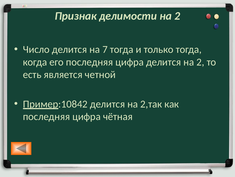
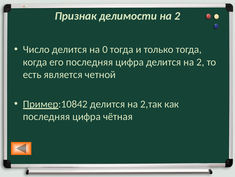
7: 7 -> 0
